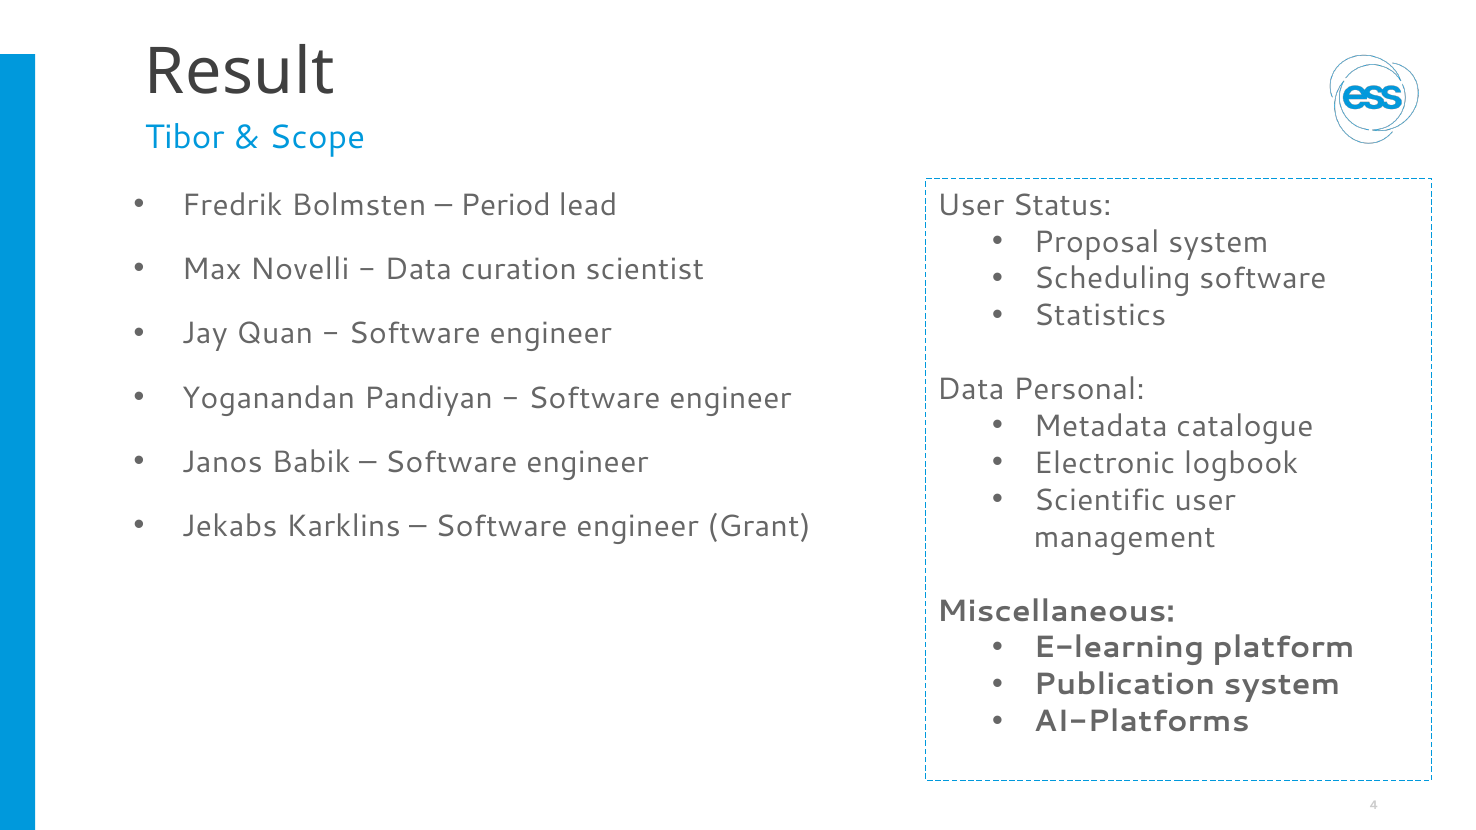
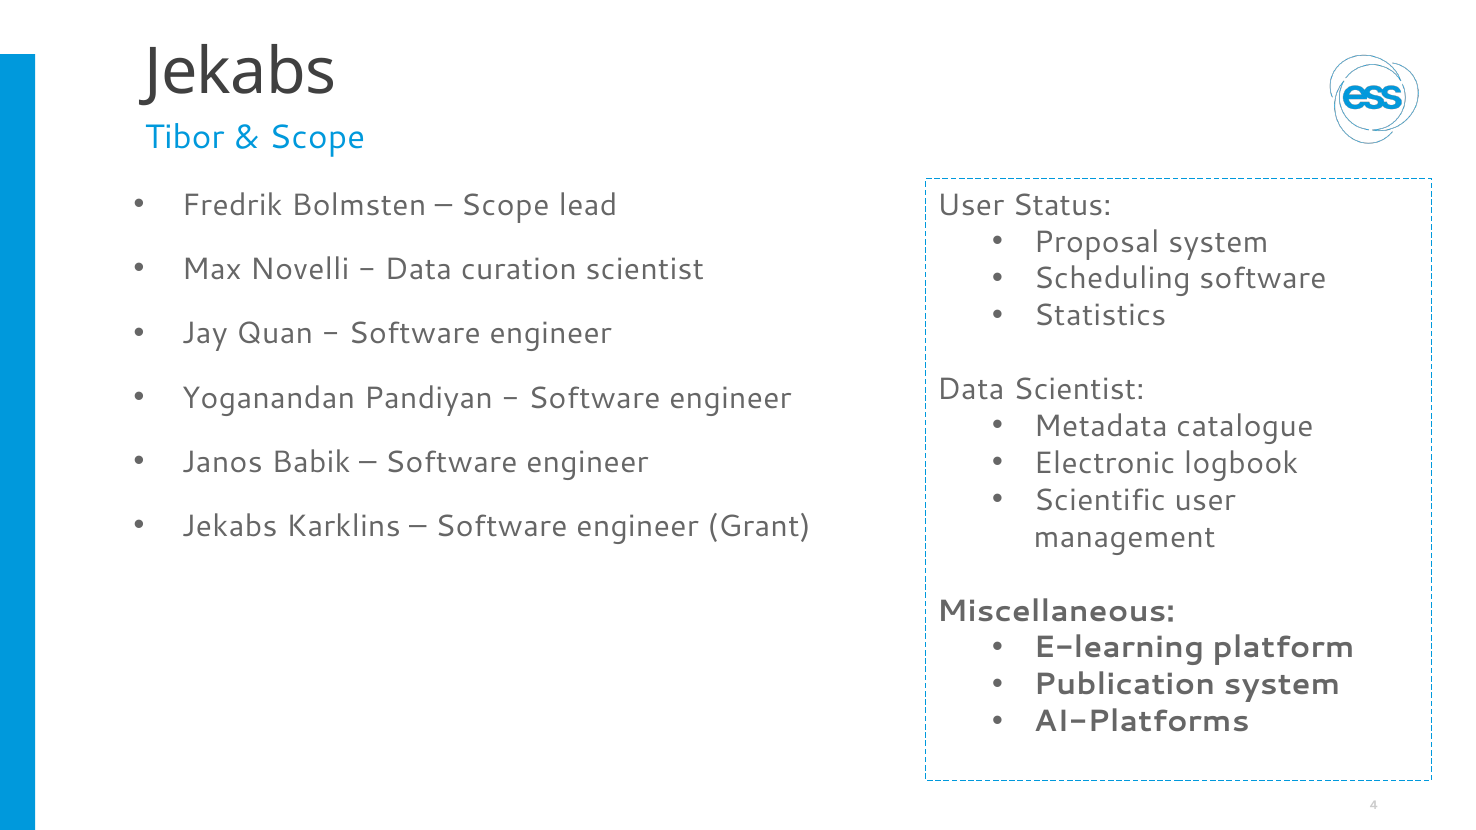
Result at (240, 72): Result -> Jekabs
Period at (506, 205): Period -> Scope
Data Personal: Personal -> Scientist
